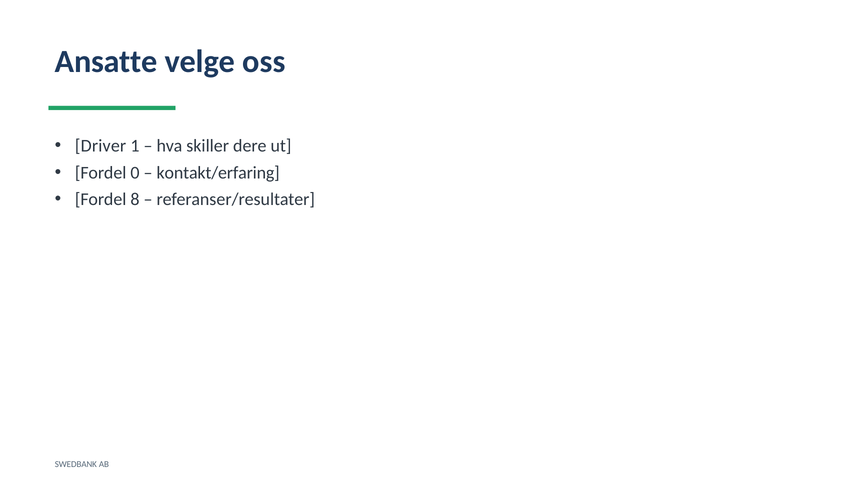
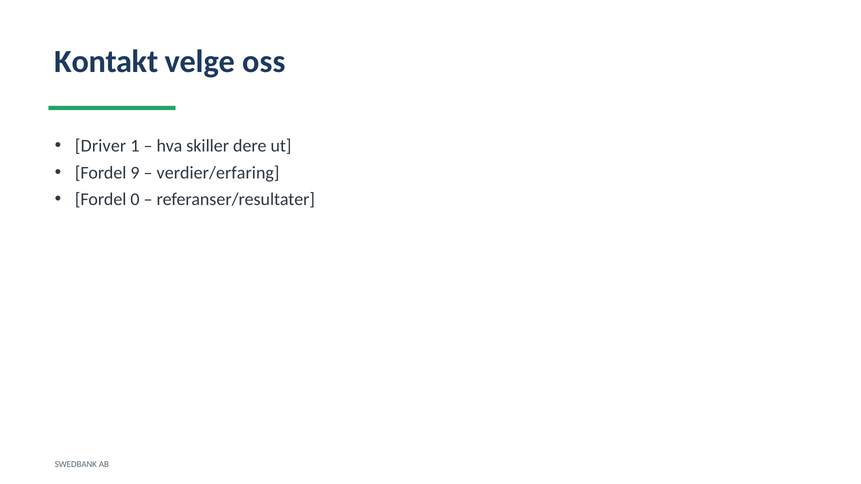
Ansatte: Ansatte -> Kontakt
0: 0 -> 9
kontakt/erfaring: kontakt/erfaring -> verdier/erfaring
8: 8 -> 0
